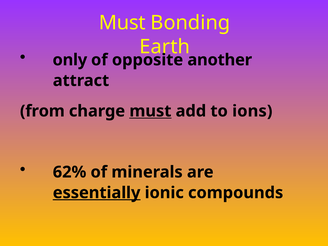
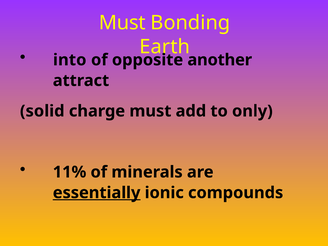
only: only -> into
from: from -> solid
must at (150, 111) underline: present -> none
ions: ions -> only
62%: 62% -> 11%
